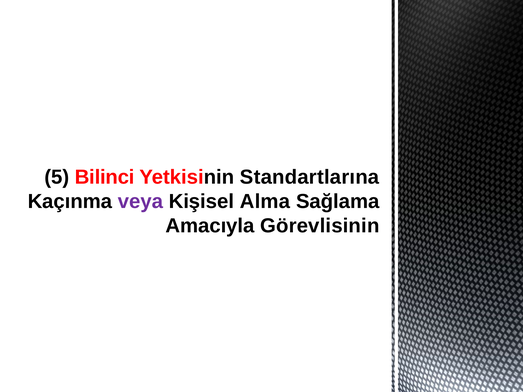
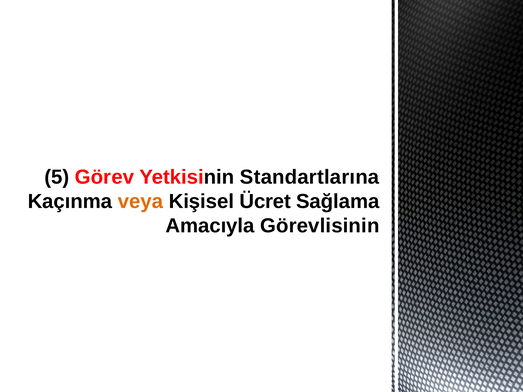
Bilinci: Bilinci -> Görev
veya colour: purple -> orange
Alma: Alma -> Ücret
